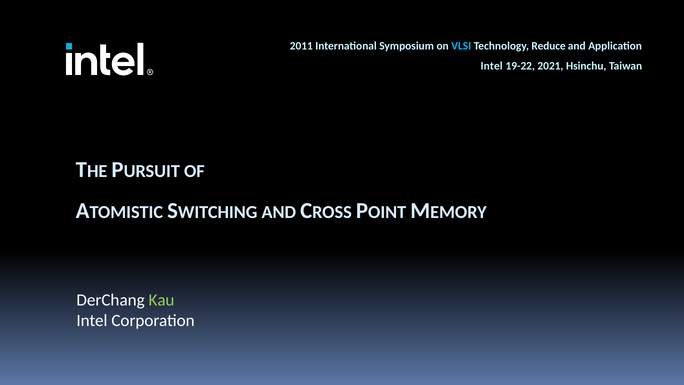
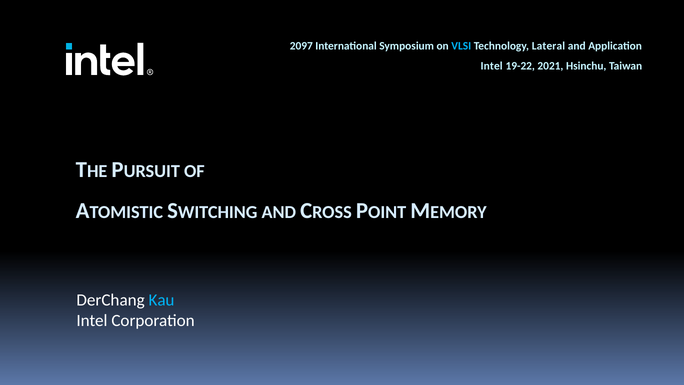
2011: 2011 -> 2097
Reduce: Reduce -> Lateral
Kau colour: light green -> light blue
